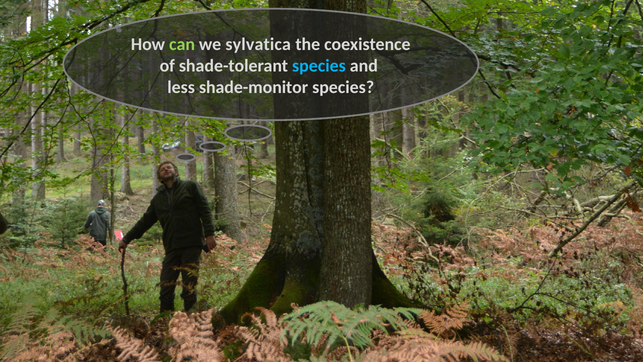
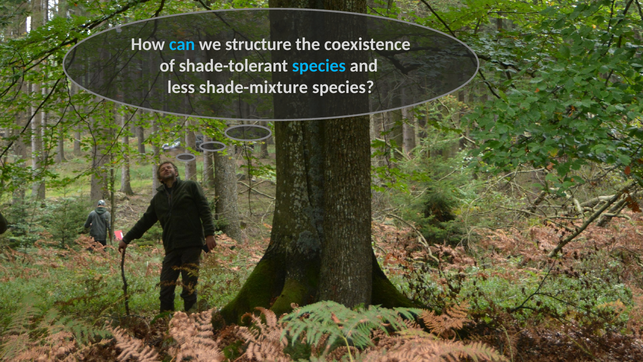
can colour: light green -> light blue
sylvatica: sylvatica -> structure
shade-monitor: shade-monitor -> shade-mixture
